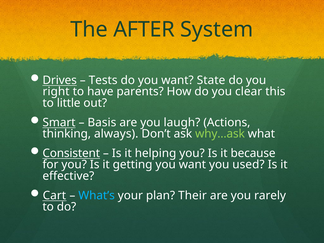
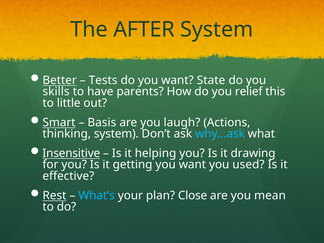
Drives: Drives -> Better
right: right -> skills
clear: clear -> relief
thinking always: always -> system
why…ask colour: light green -> light blue
Consistent: Consistent -> Insensitive
because: because -> drawing
Cart: Cart -> Rest
Their: Their -> Close
rarely: rarely -> mean
